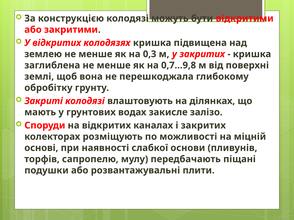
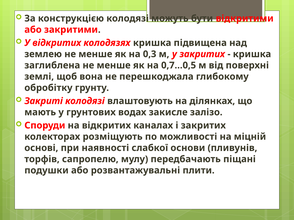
0,7…9,8: 0,7…9,8 -> 0,7…0,5
